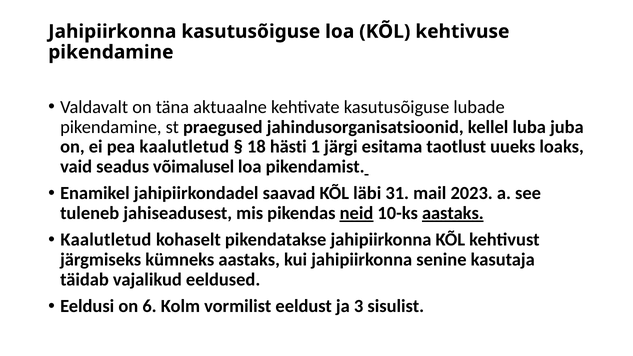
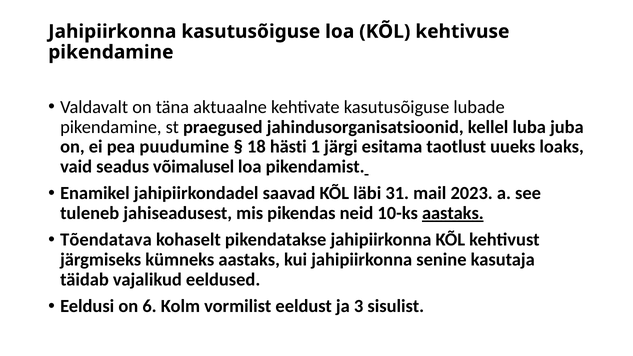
pea kaalutletud: kaalutletud -> puudumine
neid underline: present -> none
Kaalutletud at (106, 240): Kaalutletud -> Tõendatava
